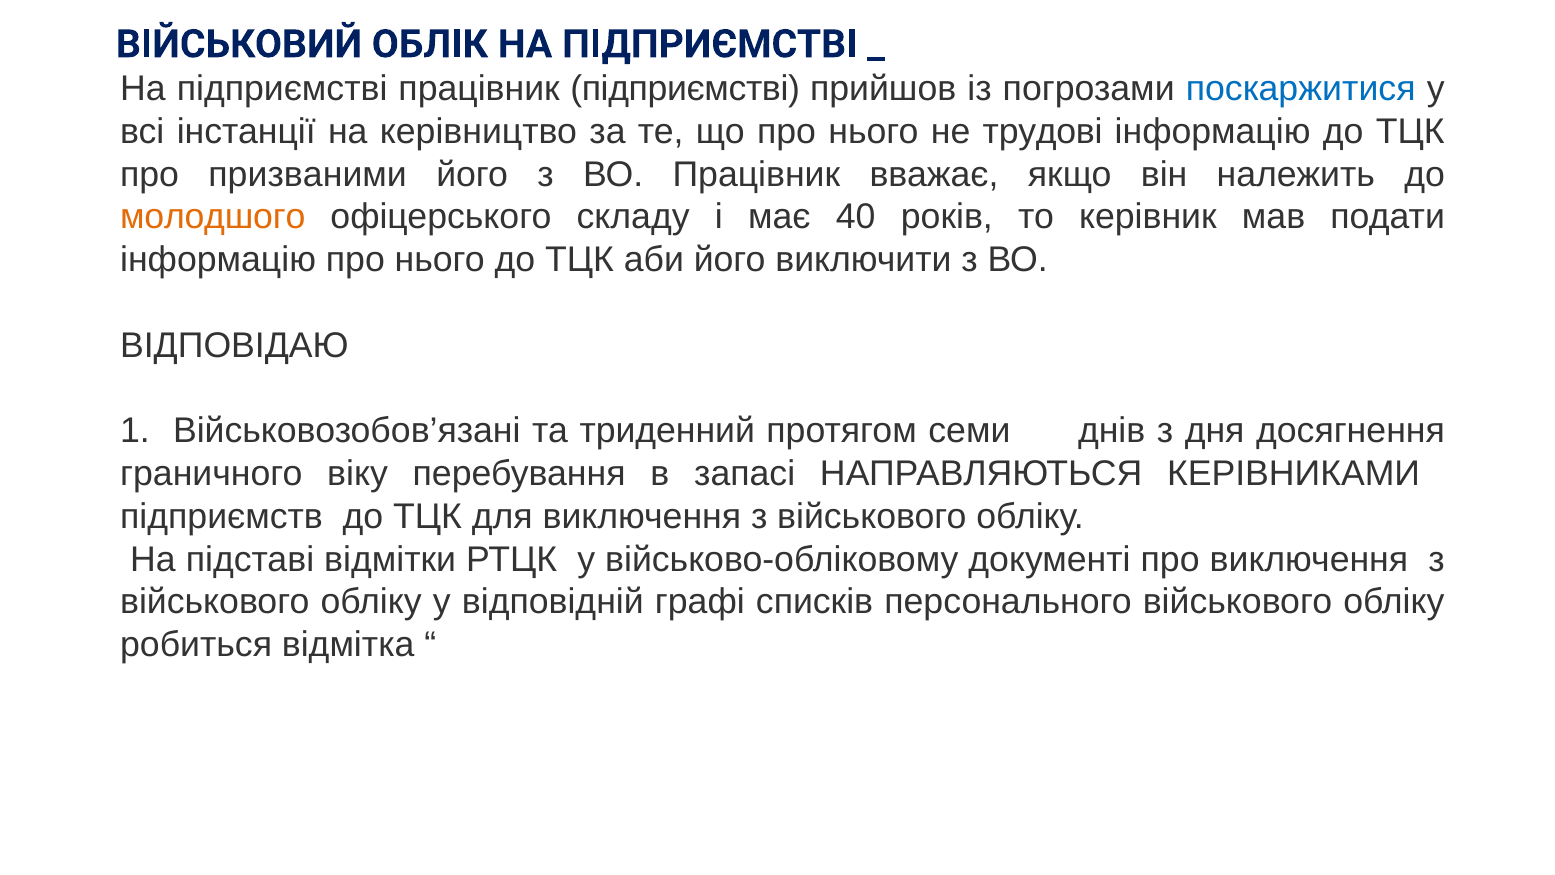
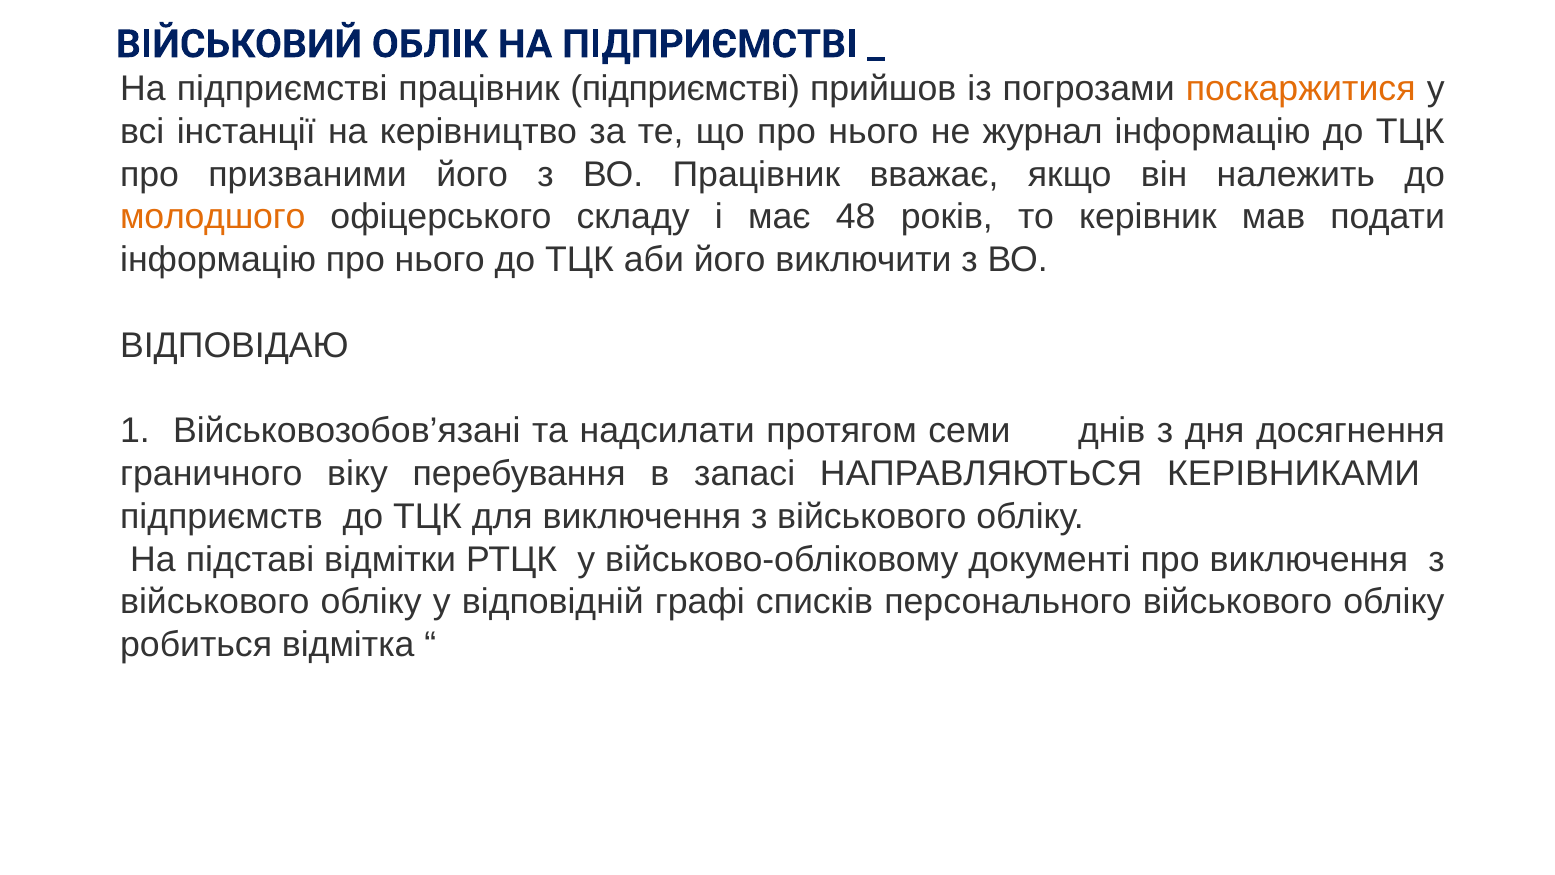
поскаржитися colour: blue -> orange
трудові: трудові -> журнал
40: 40 -> 48
триденний: триденний -> надсилати
